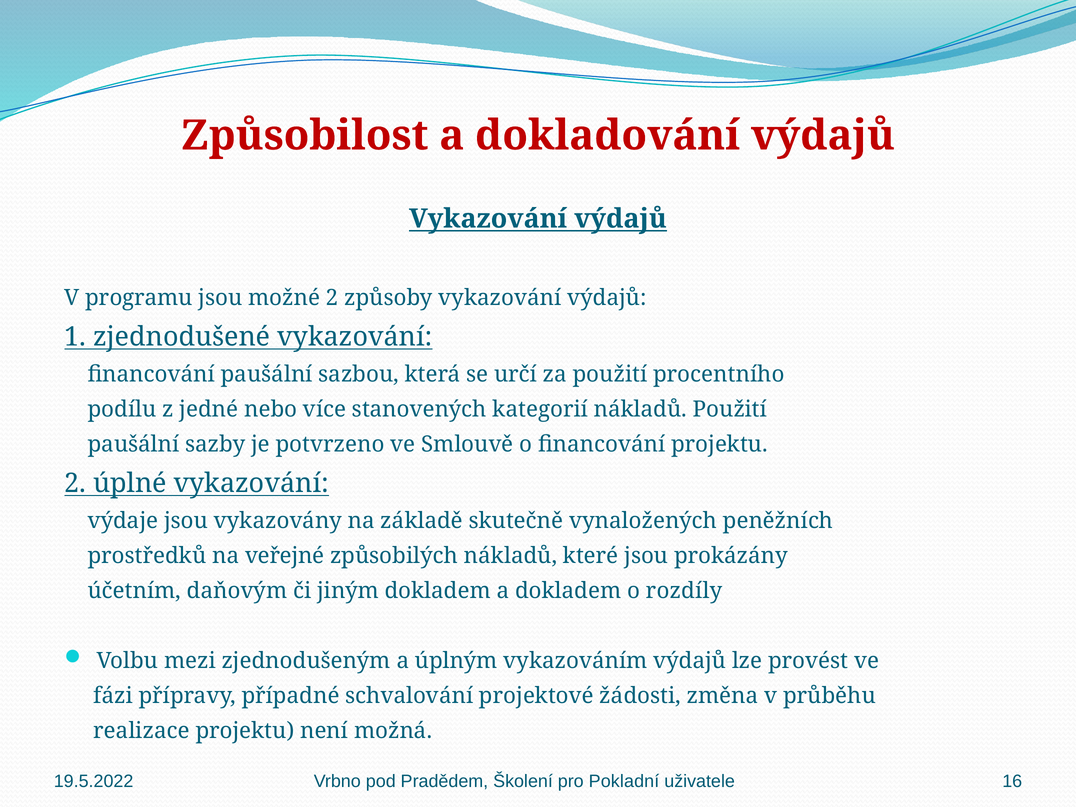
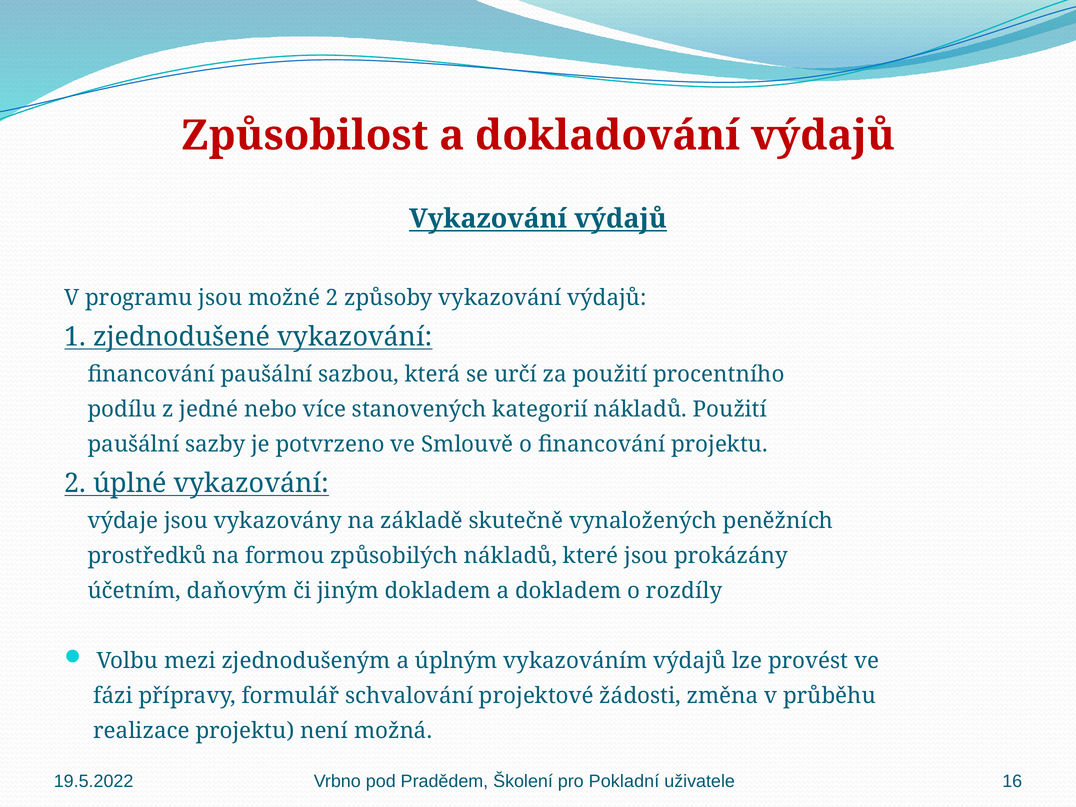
veřejné: veřejné -> formou
případné: případné -> formulář
